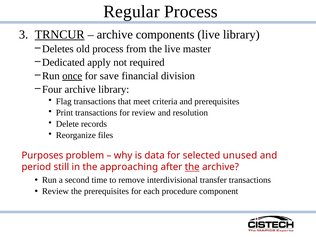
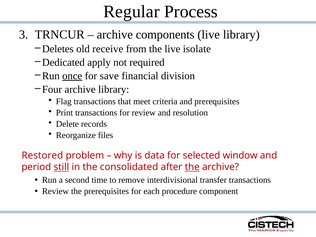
TRNCUR underline: present -> none
old process: process -> receive
master: master -> isolate
Purposes: Purposes -> Restored
unused: unused -> window
still underline: none -> present
approaching: approaching -> consolidated
